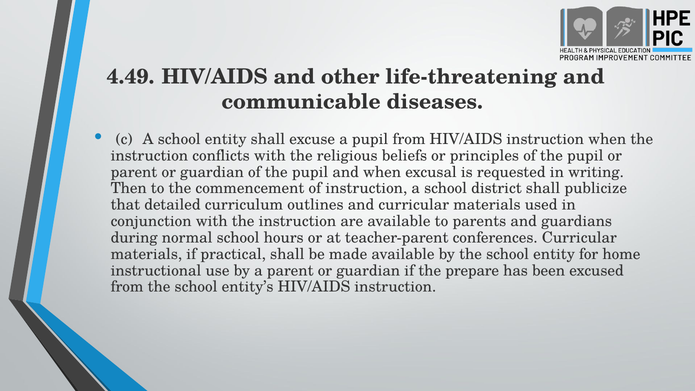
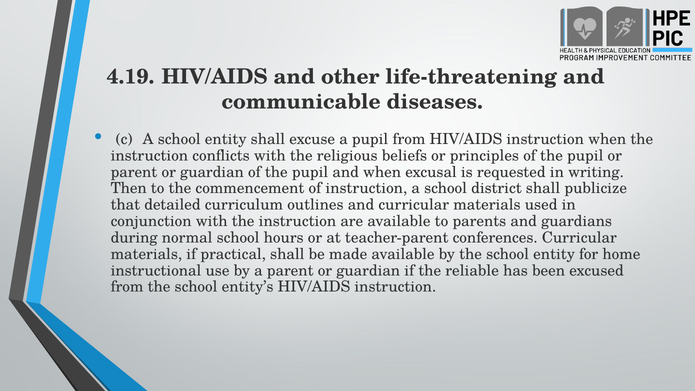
4.49: 4.49 -> 4.19
prepare: prepare -> reliable
